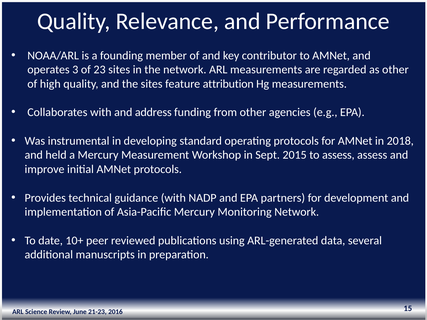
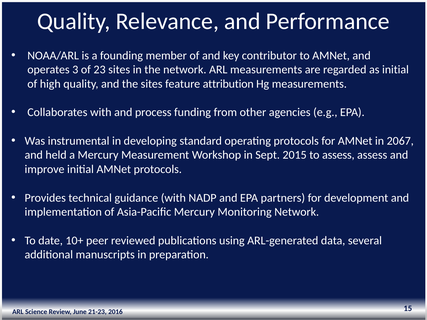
as other: other -> initial
address: address -> process
2018: 2018 -> 2067
